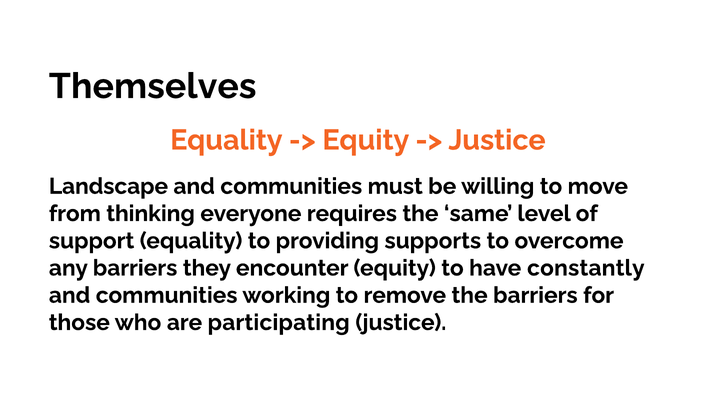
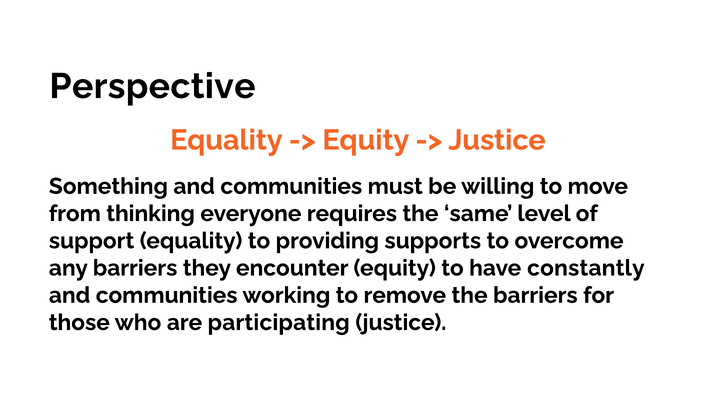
Themselves: Themselves -> Perspective
Landscape: Landscape -> Something
